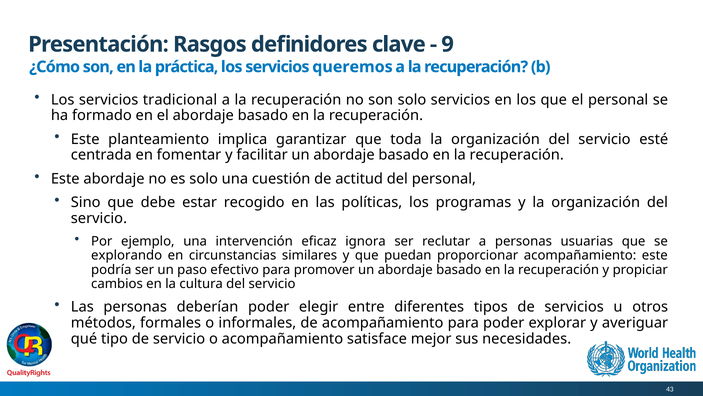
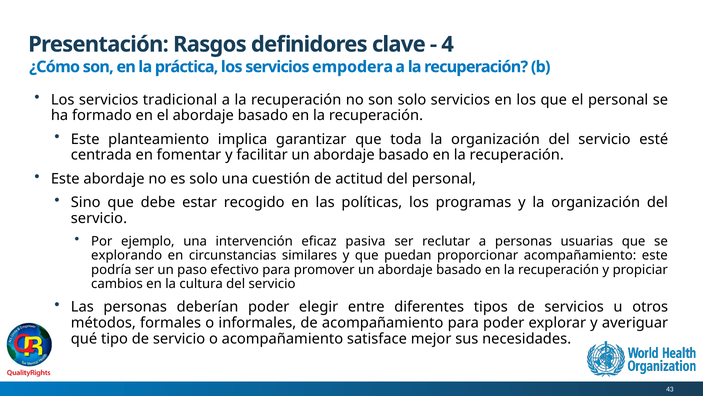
9: 9 -> 4
queremos: queremos -> empodera
ignora: ignora -> pasiva
